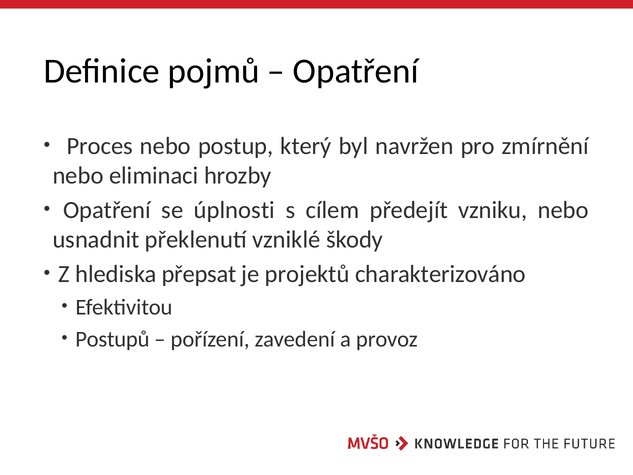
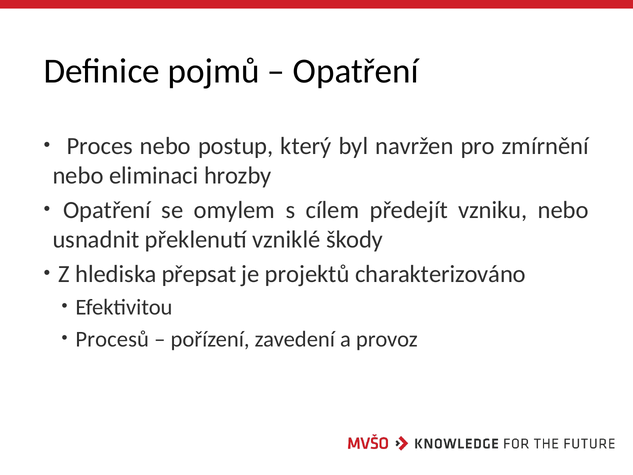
úplnosti: úplnosti -> omylem
Postupů: Postupů -> Procesů
